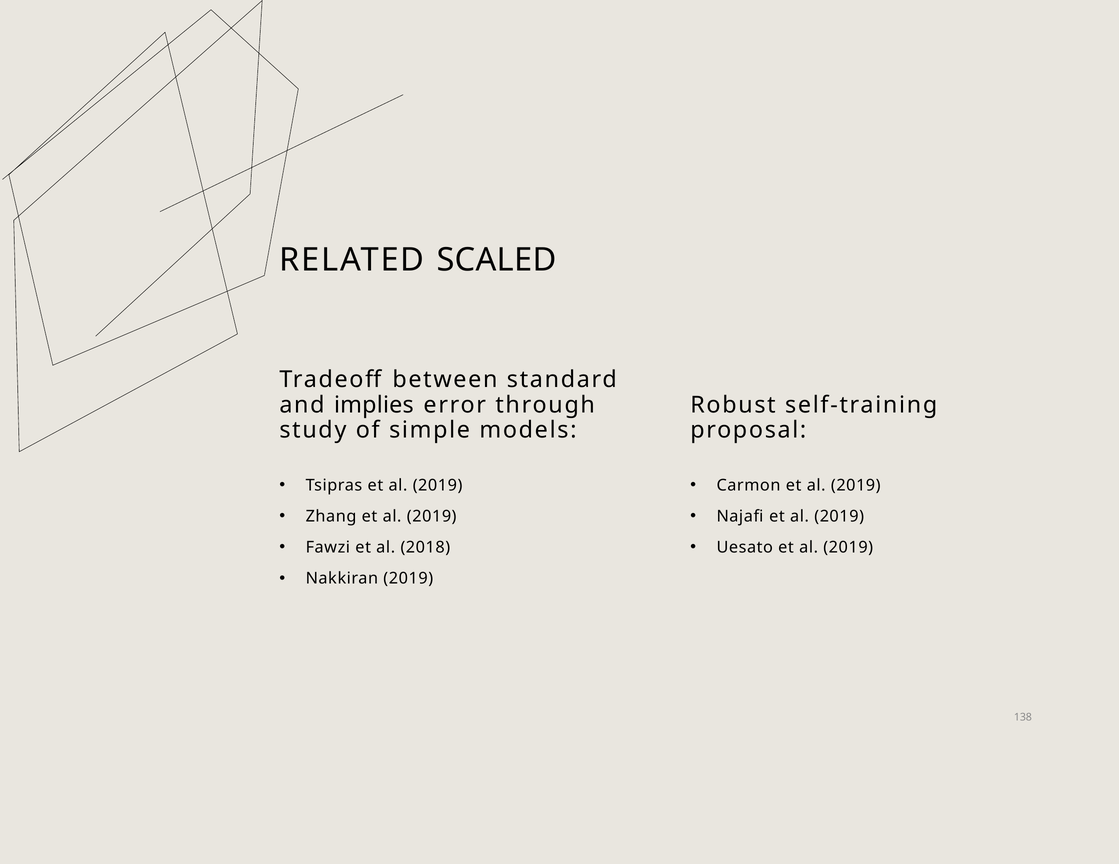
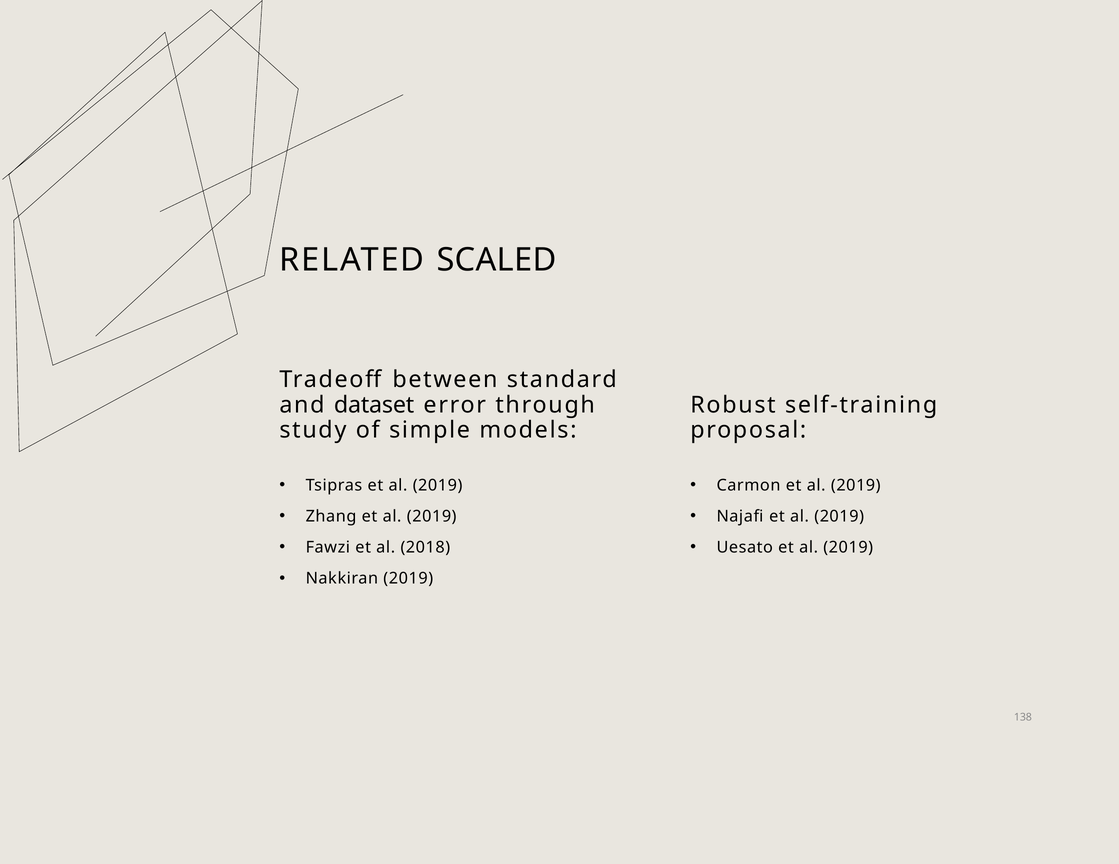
implies: implies -> dataset
